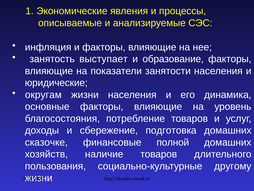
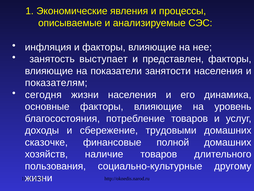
образование: образование -> представлен
юридические: юридические -> показателям
округам: округам -> сегодня
подготовка: подготовка -> трудовыми
